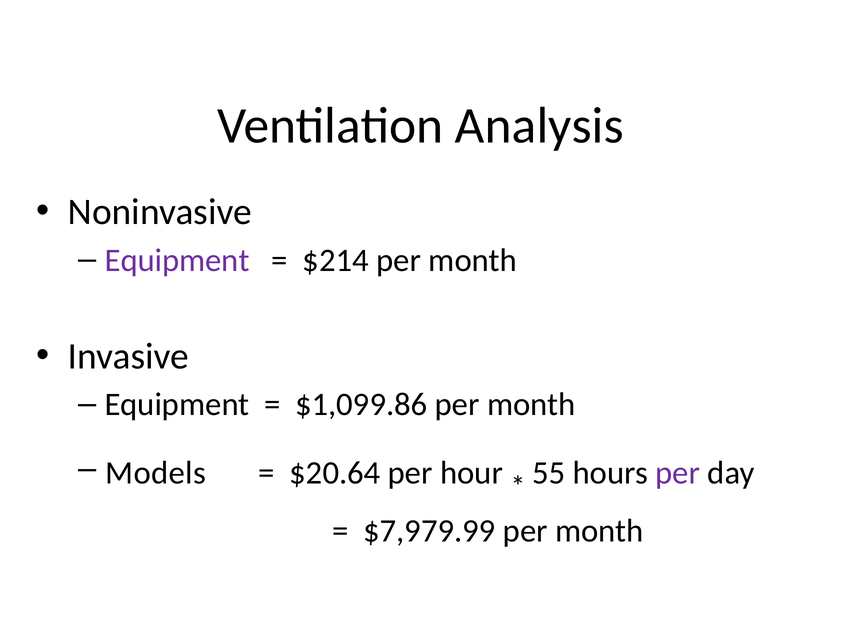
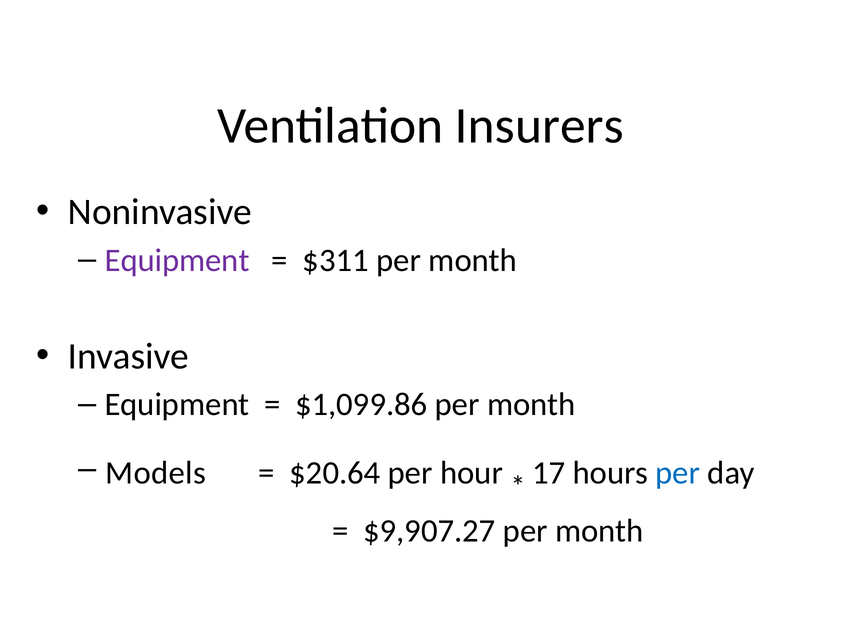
Analysis: Analysis -> Insurers
$214: $214 -> $311
55: 55 -> 17
per at (678, 473) colour: purple -> blue
$7,979.99: $7,979.99 -> $9,907.27
